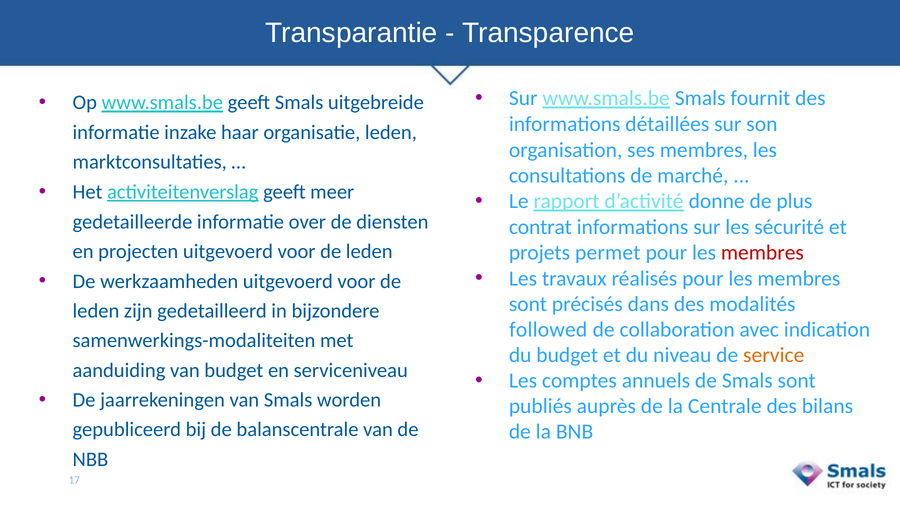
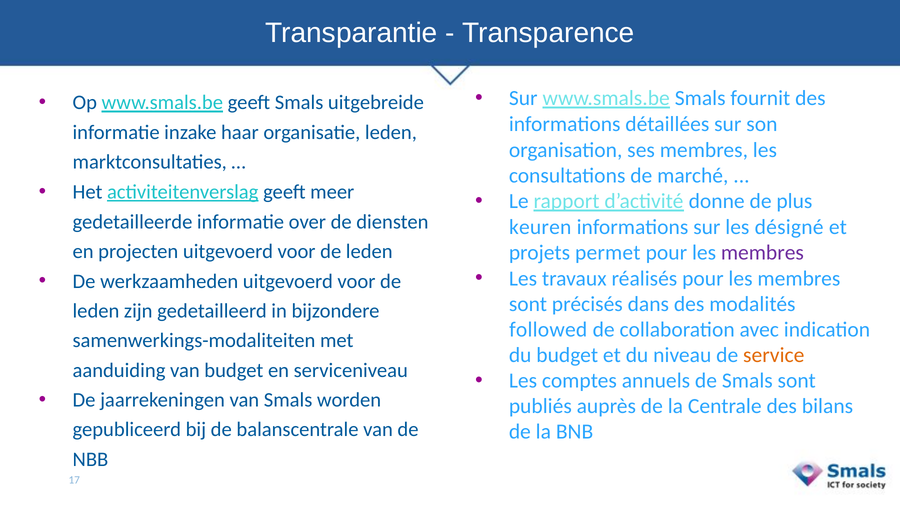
contrat: contrat -> keuren
sécurité: sécurité -> désigné
membres at (762, 253) colour: red -> purple
